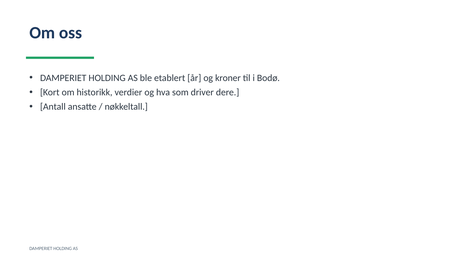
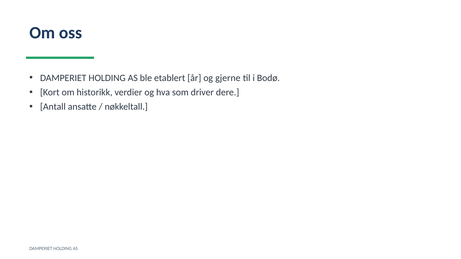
kroner: kroner -> gjerne
